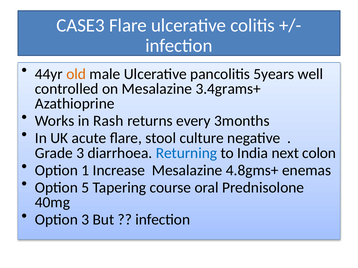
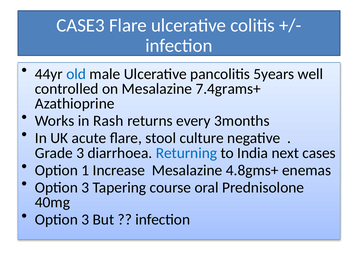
old colour: orange -> blue
3.4grams+: 3.4grams+ -> 7.4grams+
colon: colon -> cases
5 at (85, 188): 5 -> 3
